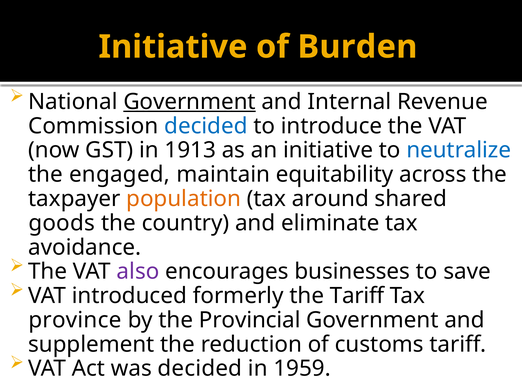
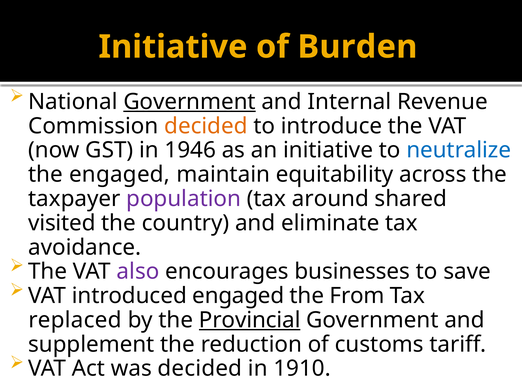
decided at (206, 126) colour: blue -> orange
1913: 1913 -> 1946
population colour: orange -> purple
goods: goods -> visited
introduced formerly: formerly -> engaged
the Tariff: Tariff -> From
province: province -> replaced
Provincial underline: none -> present
1959: 1959 -> 1910
